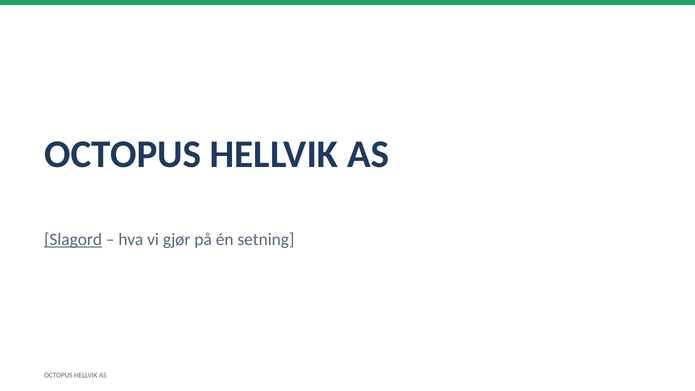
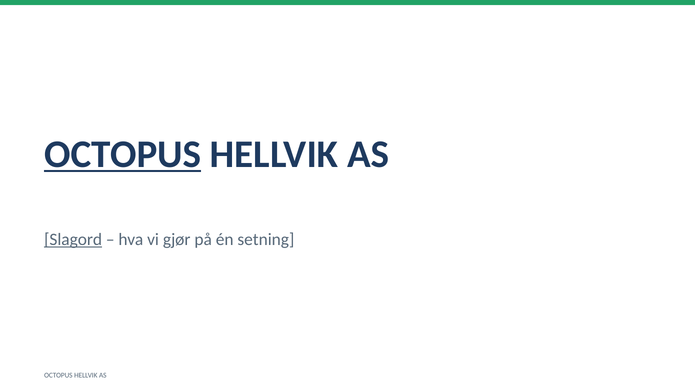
OCTOPUS at (123, 154) underline: none -> present
